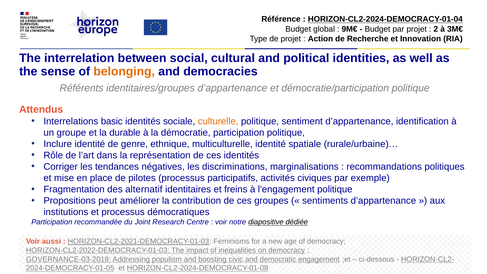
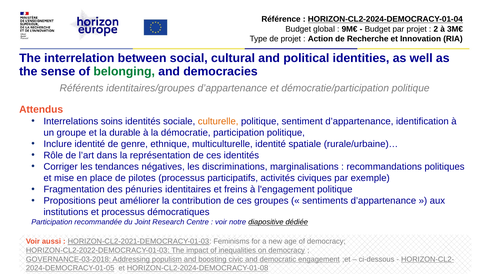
belonging colour: orange -> green
basic: basic -> soins
alternatif: alternatif -> pénuries
